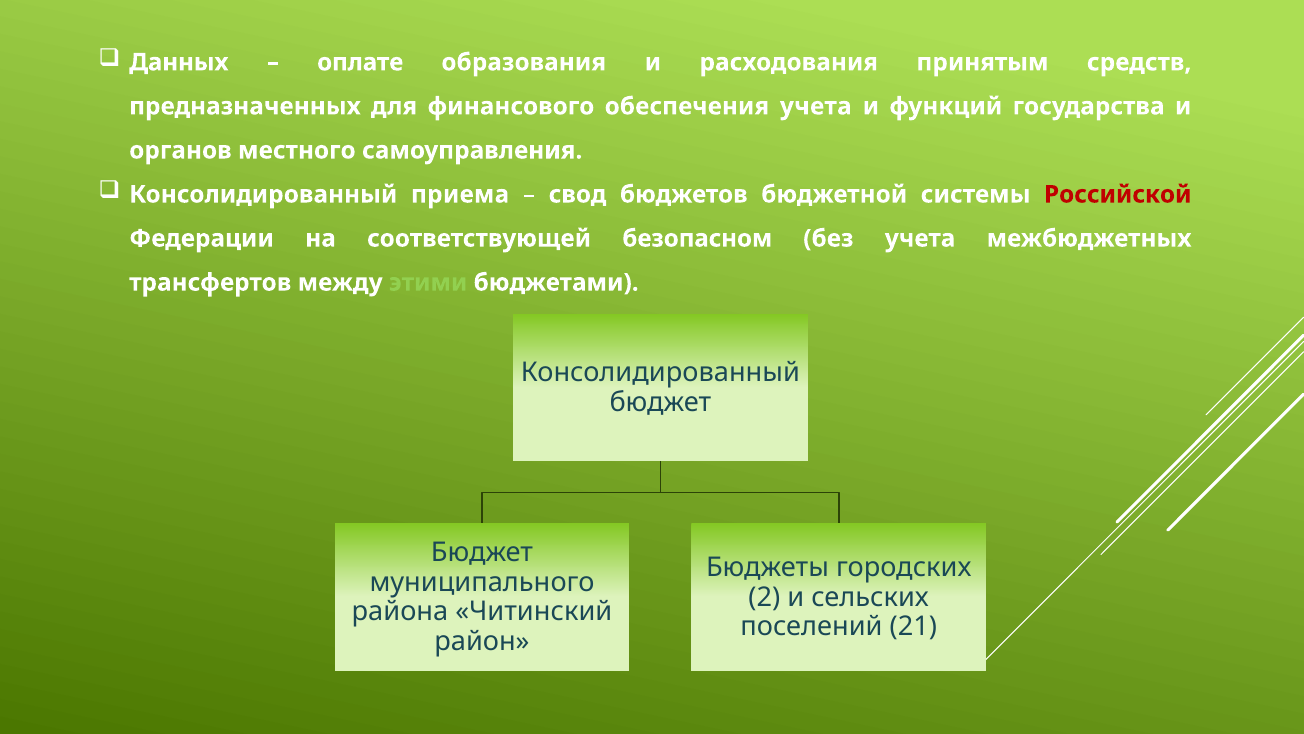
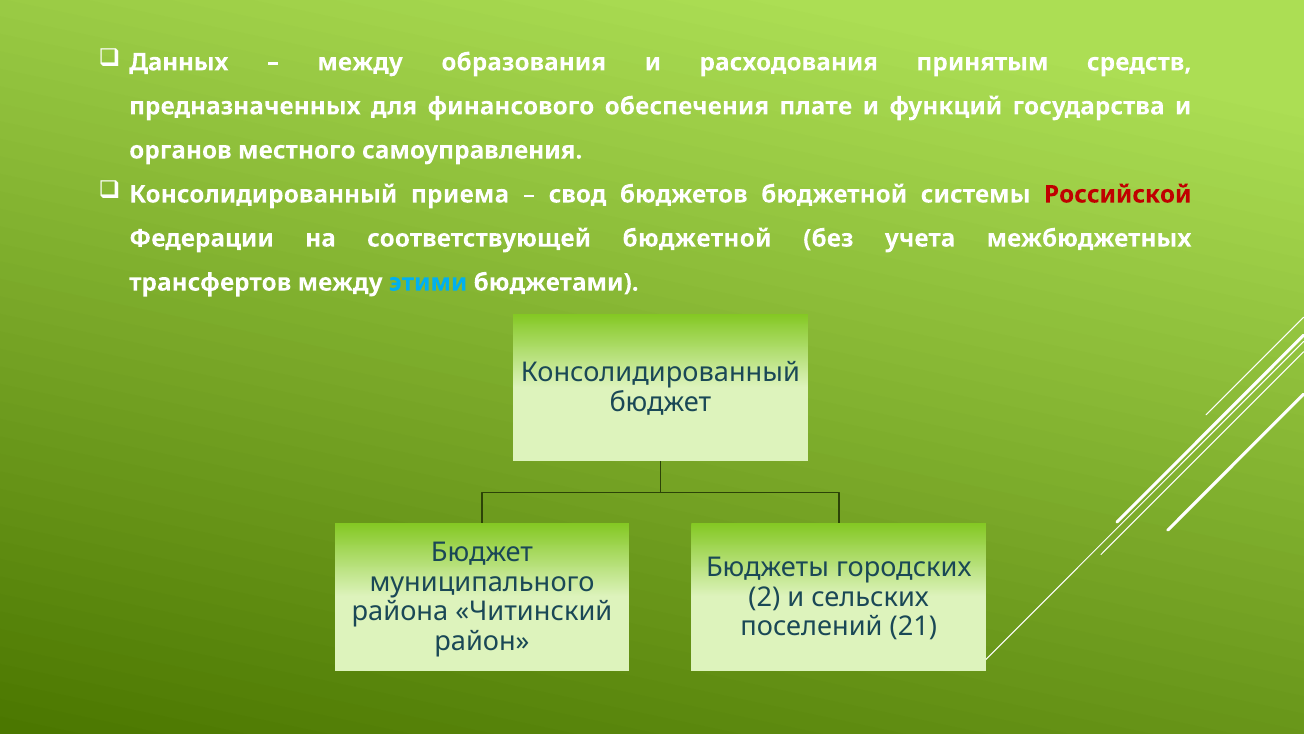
оплате at (360, 62): оплате -> между
обеспечения учета: учета -> плате
соответствующей безопасном: безопасном -> бюджетной
этими colour: light green -> light blue
